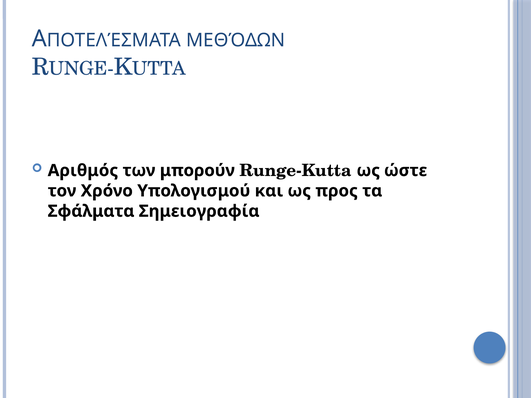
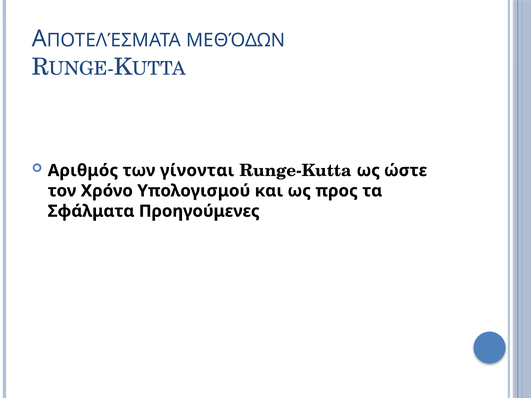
μπορούν: μπορούν -> γίνονται
Σημειογραφία: Σημειογραφία -> Προηγούμενες
